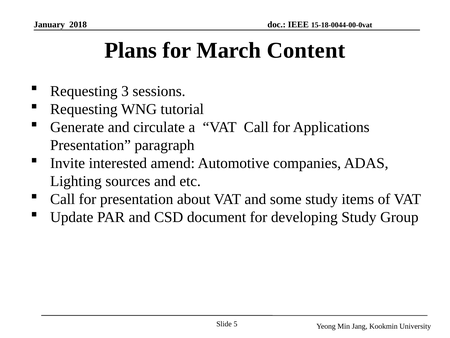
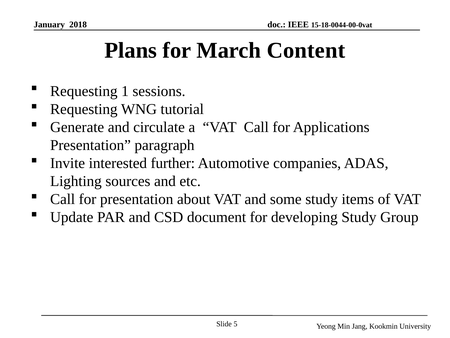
3: 3 -> 1
amend: amend -> further
